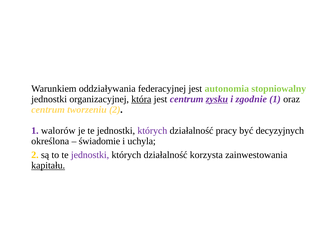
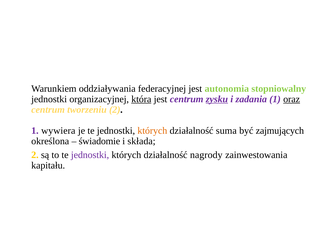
zgodnie: zgodnie -> zadania
oraz underline: none -> present
walorów: walorów -> wywiera
których at (152, 131) colour: purple -> orange
pracy: pracy -> suma
decyzyjnych: decyzyjnych -> zajmujących
uchyla: uchyla -> składa
korzysta: korzysta -> nagrody
kapitału underline: present -> none
